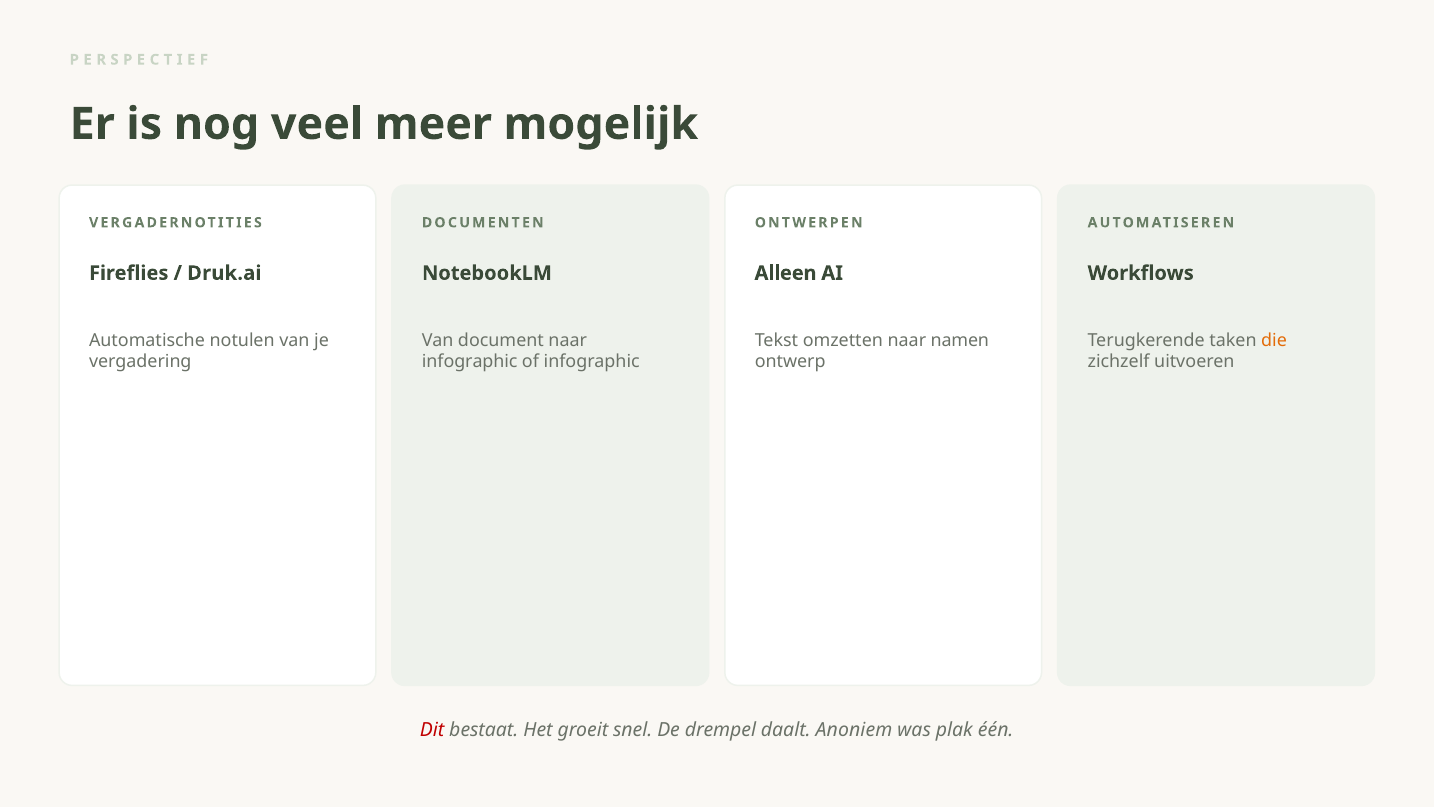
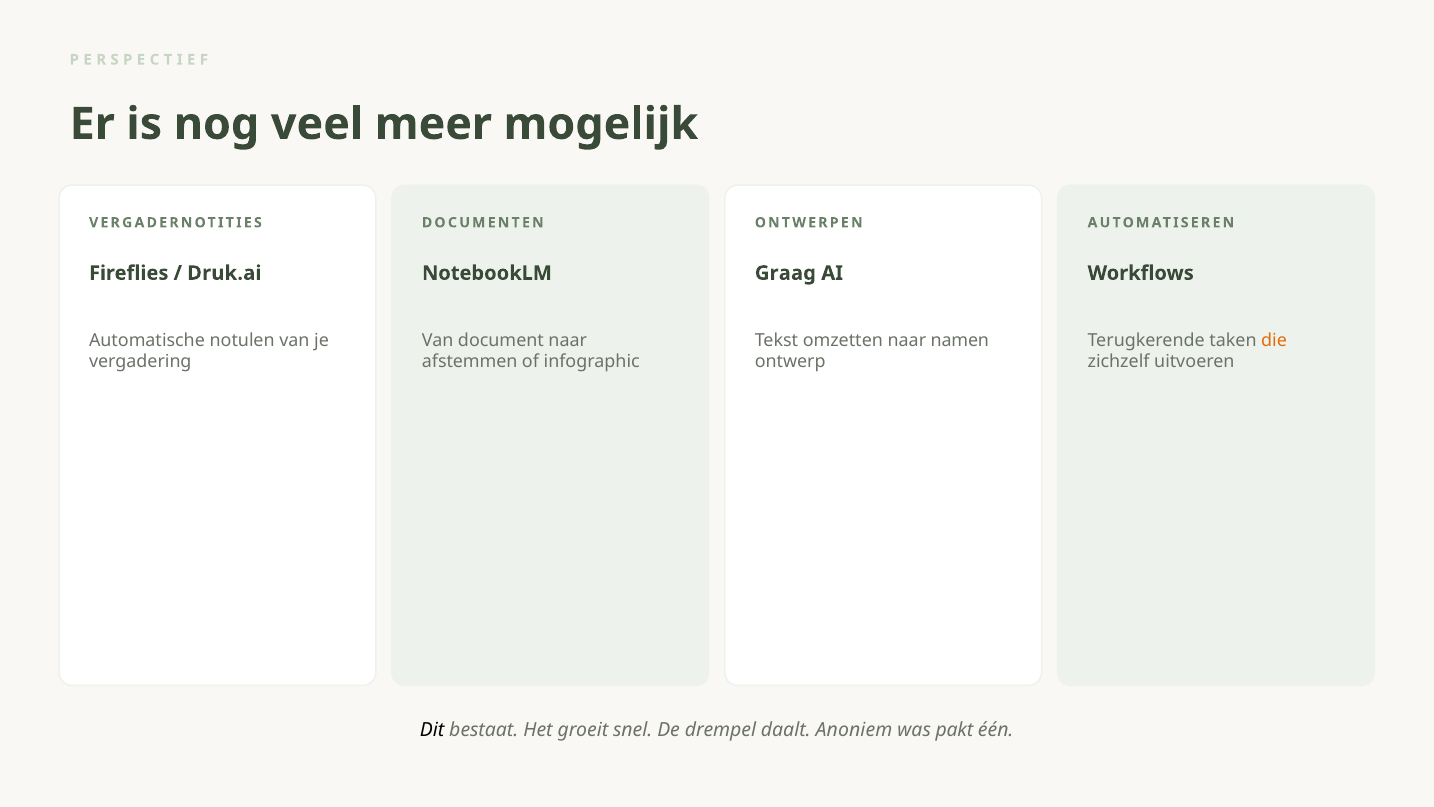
Alleen: Alleen -> Graag
infographic at (470, 361): infographic -> afstemmen
Dit colour: red -> black
plak: plak -> pakt
